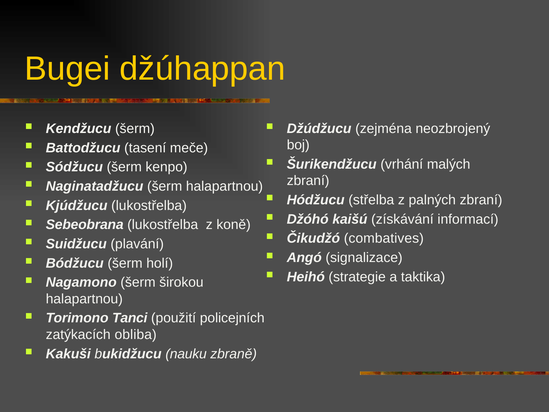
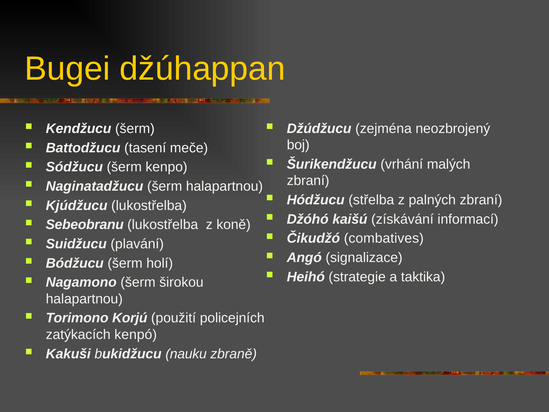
Sebeobrana: Sebeobrana -> Sebeobranu
Tanci: Tanci -> Korjú
obliba: obliba -> kenpó
